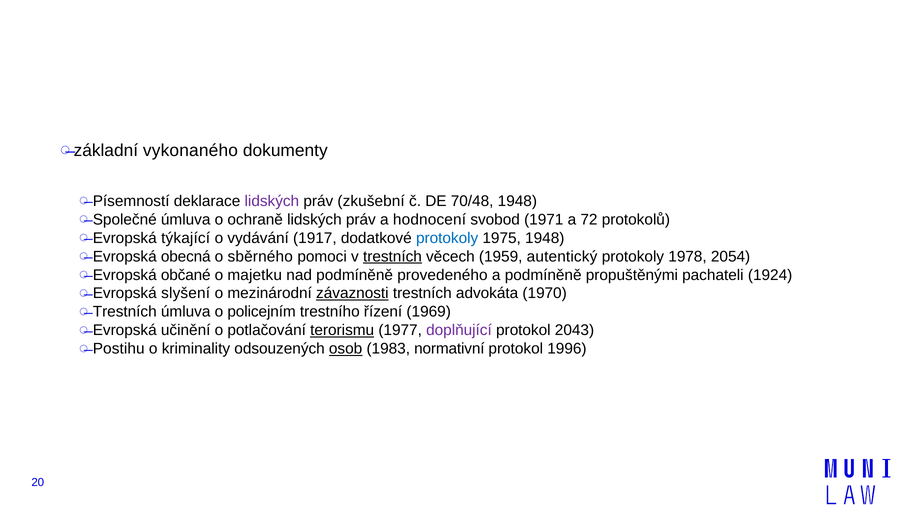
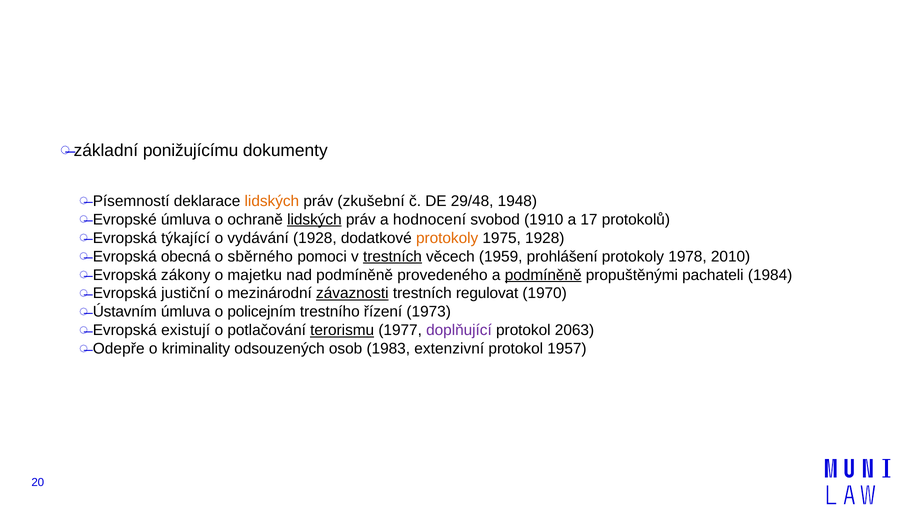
vykonaného: vykonaného -> ponižujícímu
lidských at (272, 201) colour: purple -> orange
70/48: 70/48 -> 29/48
Společné: Společné -> Evropské
lidských at (314, 219) underline: none -> present
1971: 1971 -> 1910
72: 72 -> 17
vydávání 1917: 1917 -> 1928
protokoly at (447, 238) colour: blue -> orange
1975 1948: 1948 -> 1928
autentický: autentický -> prohlášení
2054: 2054 -> 2010
občané: občané -> zákony
podmíněně at (543, 275) underline: none -> present
1924: 1924 -> 1984
slyšení: slyšení -> justiční
advokáta: advokáta -> regulovat
Trestních at (125, 312): Trestních -> Ústavním
1969: 1969 -> 1973
učinění: učinění -> existují
2043: 2043 -> 2063
Postihu: Postihu -> Odepře
osob underline: present -> none
normativní: normativní -> extenzivní
1996: 1996 -> 1957
